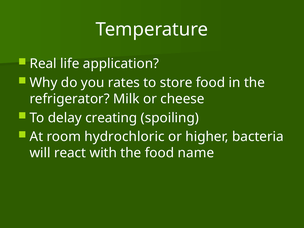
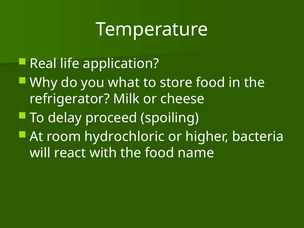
rates: rates -> what
creating: creating -> proceed
